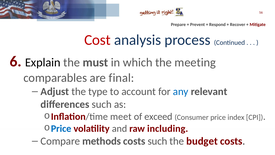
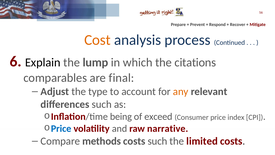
Cost colour: red -> orange
must: must -> lump
meeting: meeting -> citations
any colour: blue -> orange
meet: meet -> being
including: including -> narrative
budget: budget -> limited
